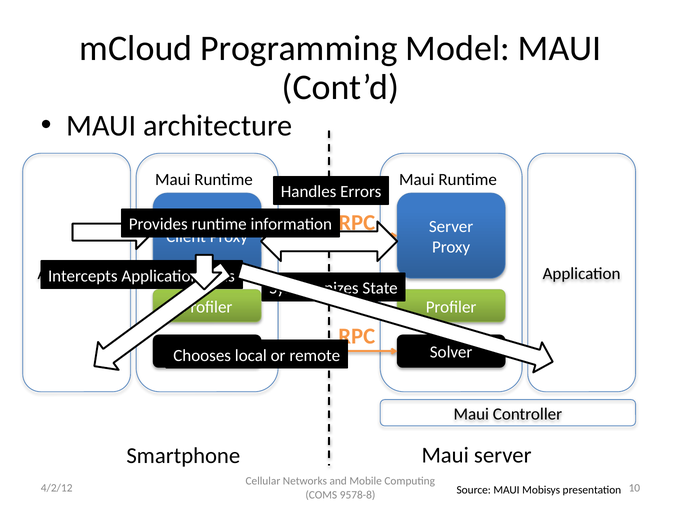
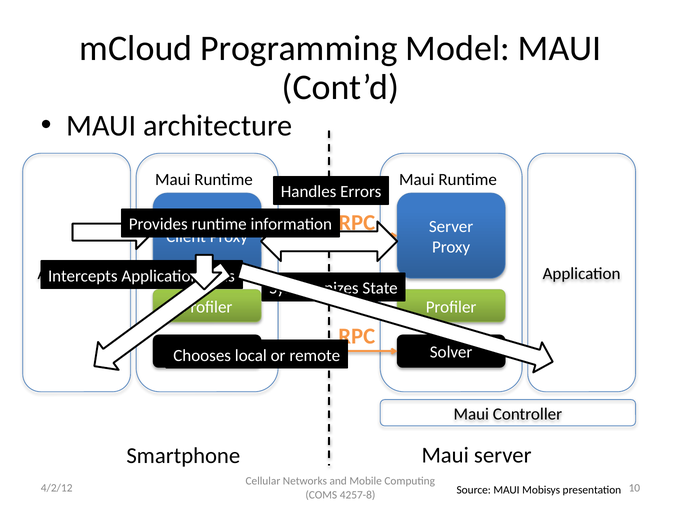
9578-8: 9578-8 -> 4257-8
